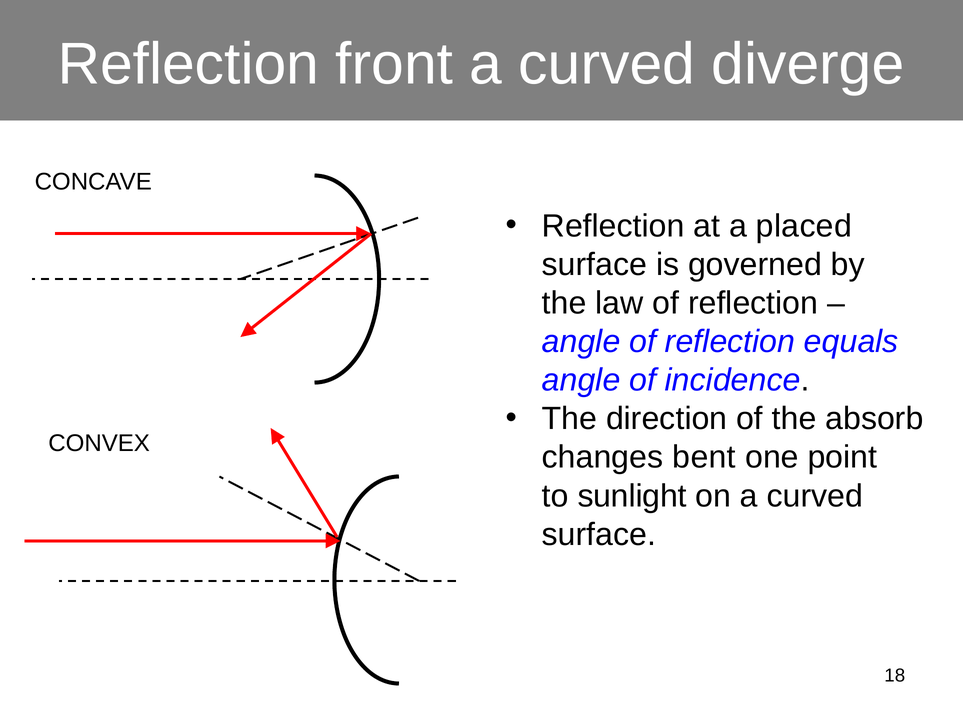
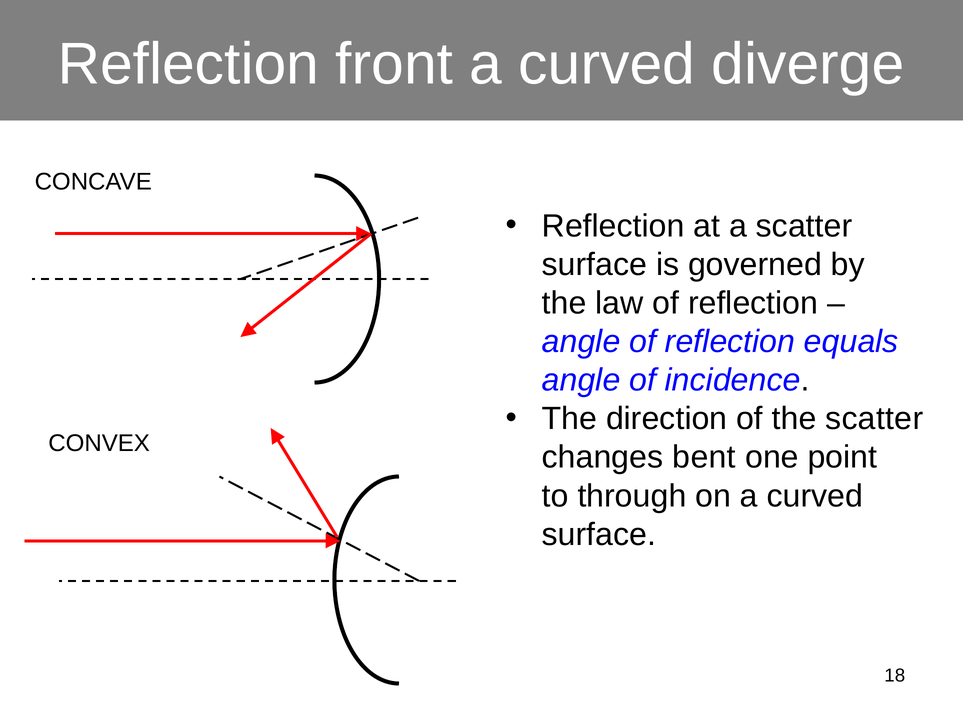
a placed: placed -> scatter
the absorb: absorb -> scatter
sunlight: sunlight -> through
